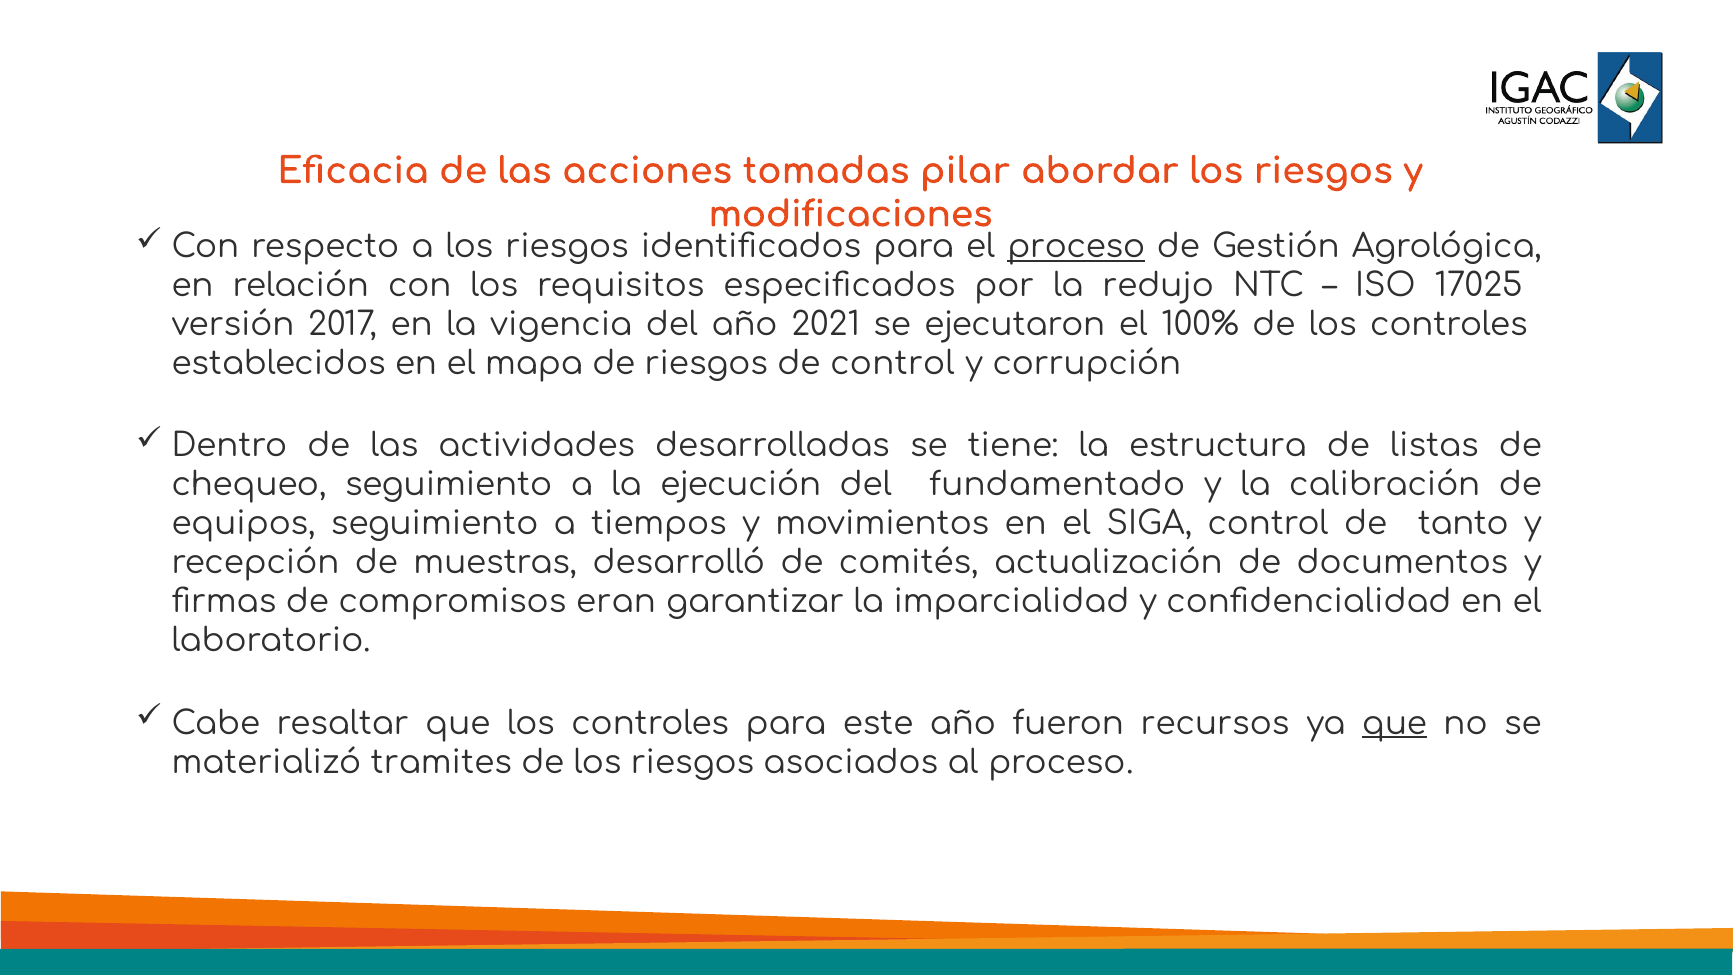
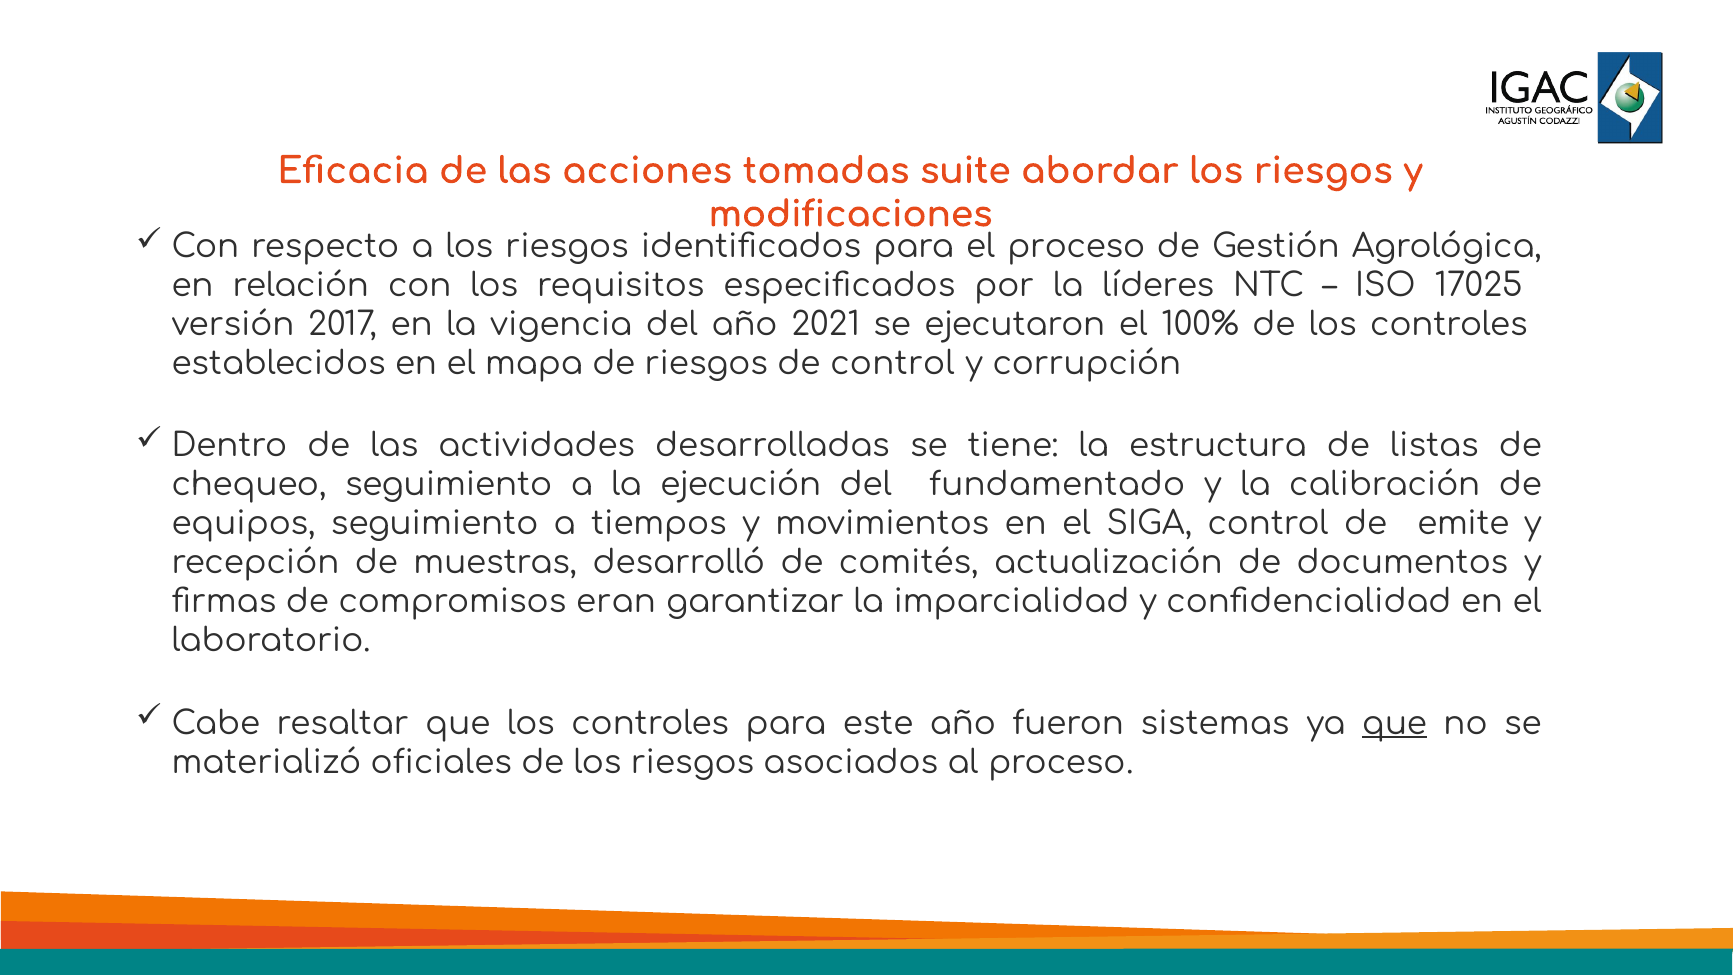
pilar: pilar -> suite
proceso at (1076, 247) underline: present -> none
redujo: redujo -> líderes
tanto: tanto -> emite
recursos: recursos -> sistemas
tramites: tramites -> oficiales
